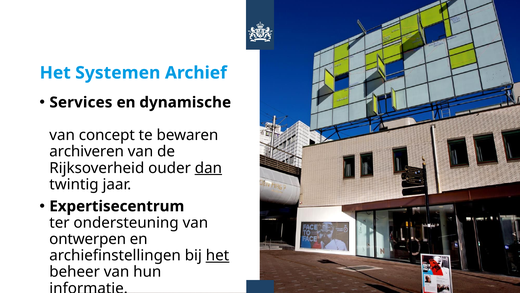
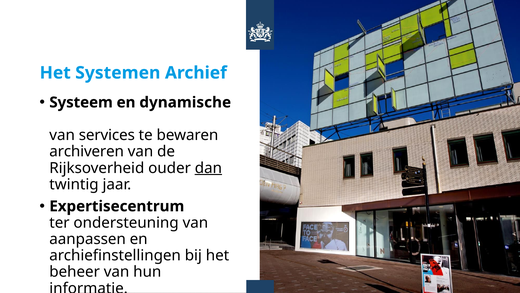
Services: Services -> Systeem
concept: concept -> services
ontwerpen: ontwerpen -> aanpassen
het at (218, 255) underline: present -> none
